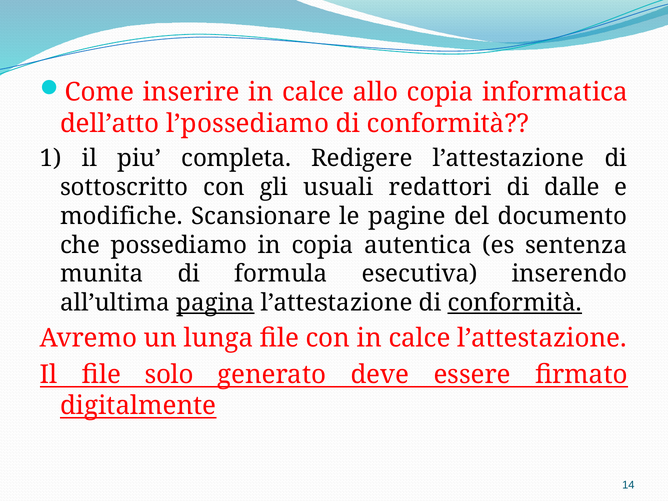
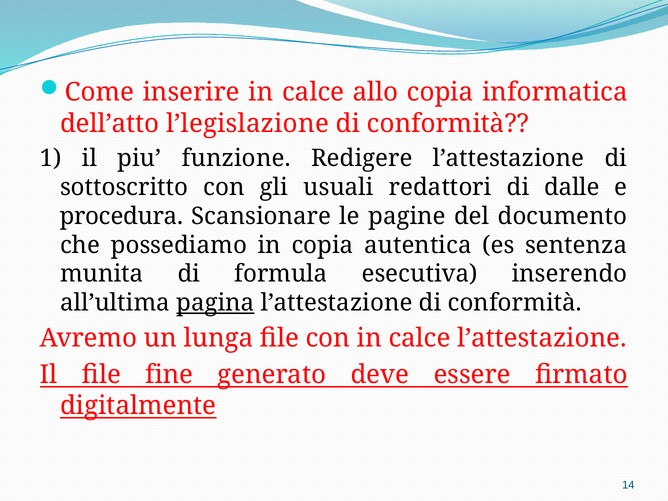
l’possediamo: l’possediamo -> l’legislazione
completa: completa -> funzione
modifiche: modifiche -> procedura
conformità at (515, 303) underline: present -> none
solo: solo -> fine
